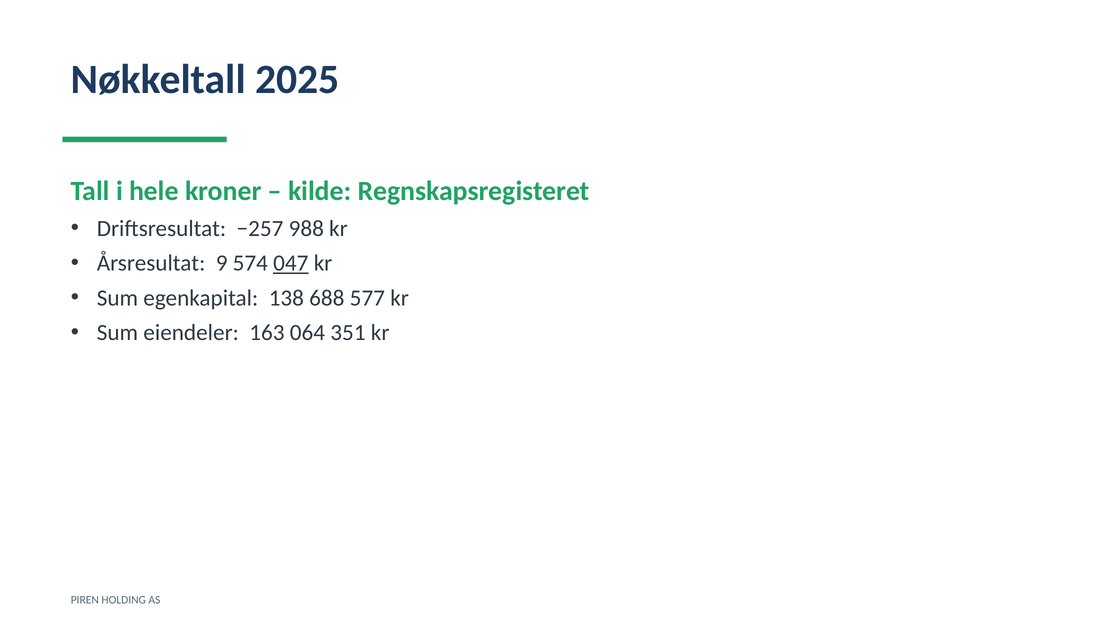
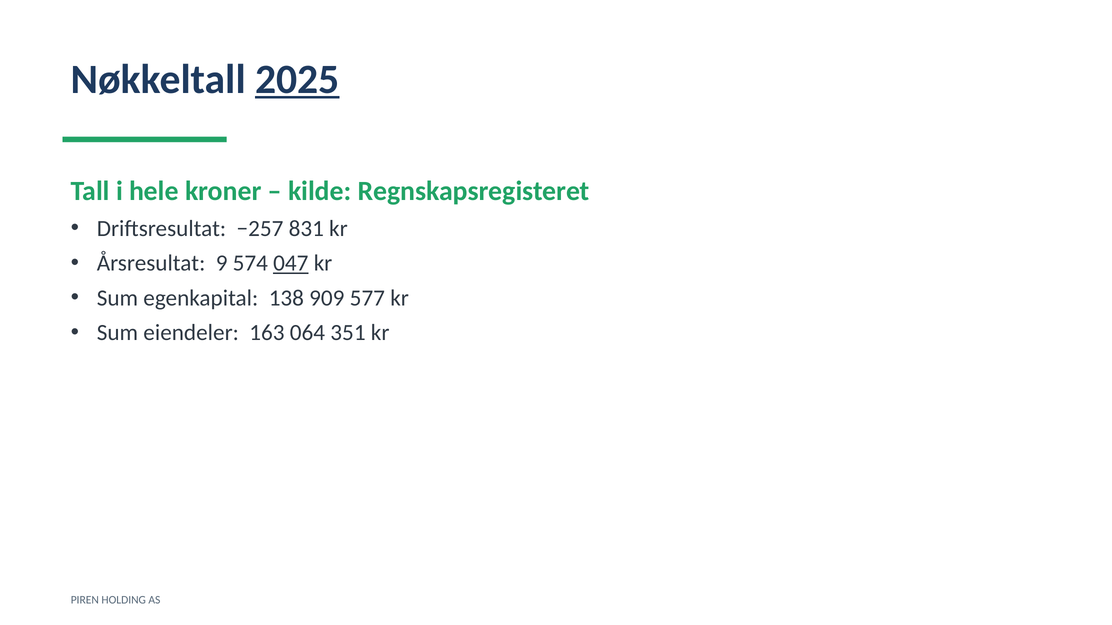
2025 underline: none -> present
988: 988 -> 831
688: 688 -> 909
